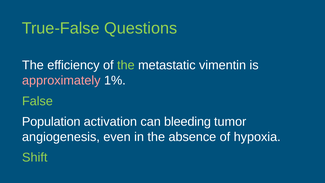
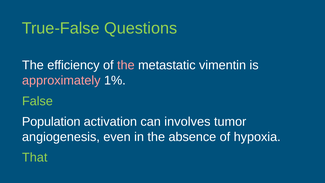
the at (126, 65) colour: light green -> pink
bleeding: bleeding -> involves
Shift: Shift -> That
